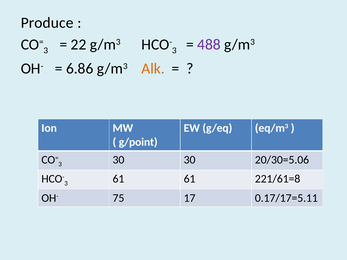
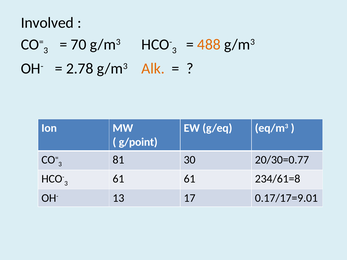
Produce: Produce -> Involved
22: 22 -> 70
488 colour: purple -> orange
6.86: 6.86 -> 2.78
30 at (118, 160): 30 -> 81
20/30=5.06: 20/30=5.06 -> 20/30=0.77
221/61=8: 221/61=8 -> 234/61=8
75: 75 -> 13
0.17/17=5.11: 0.17/17=5.11 -> 0.17/17=9.01
